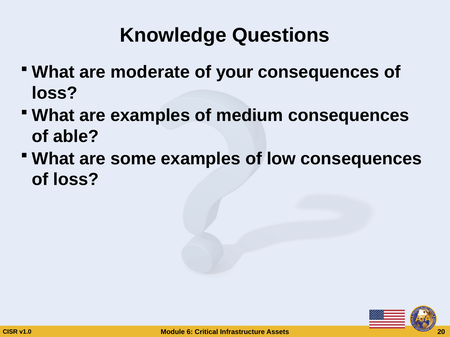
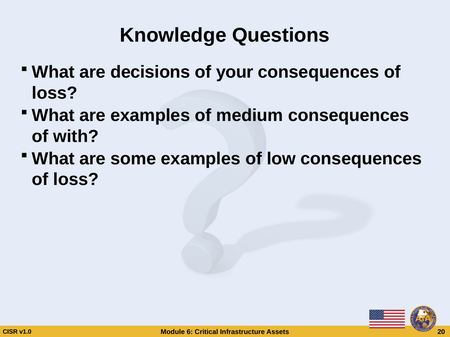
moderate: moderate -> decisions
able: able -> with
